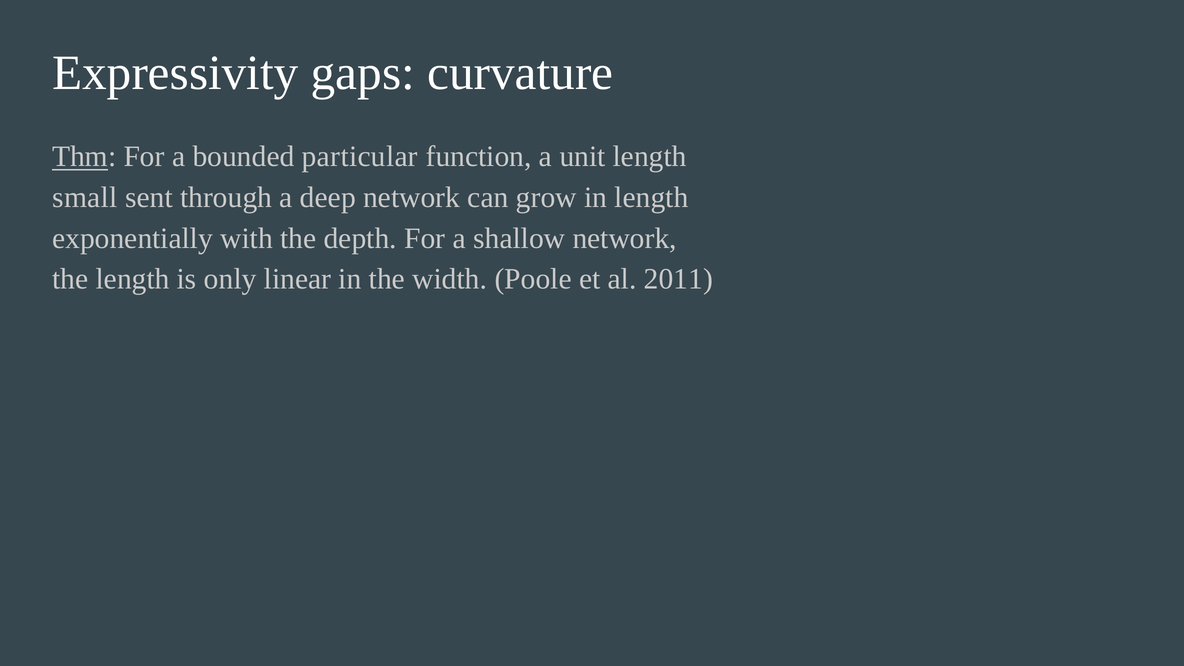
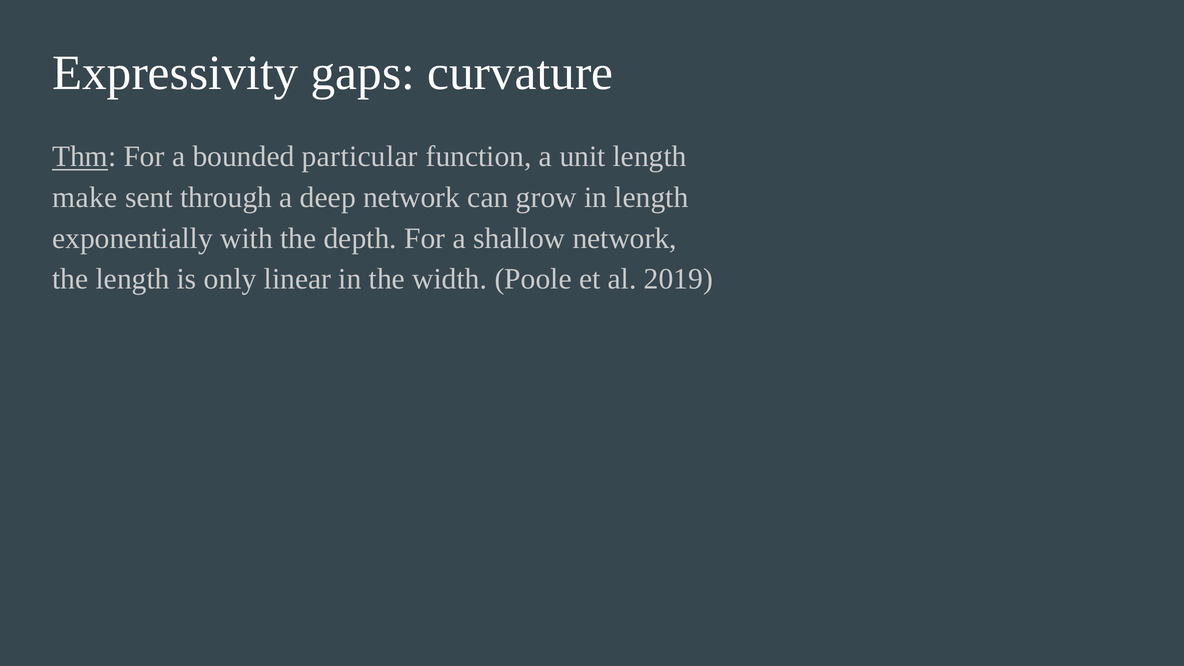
small: small -> make
2011: 2011 -> 2019
